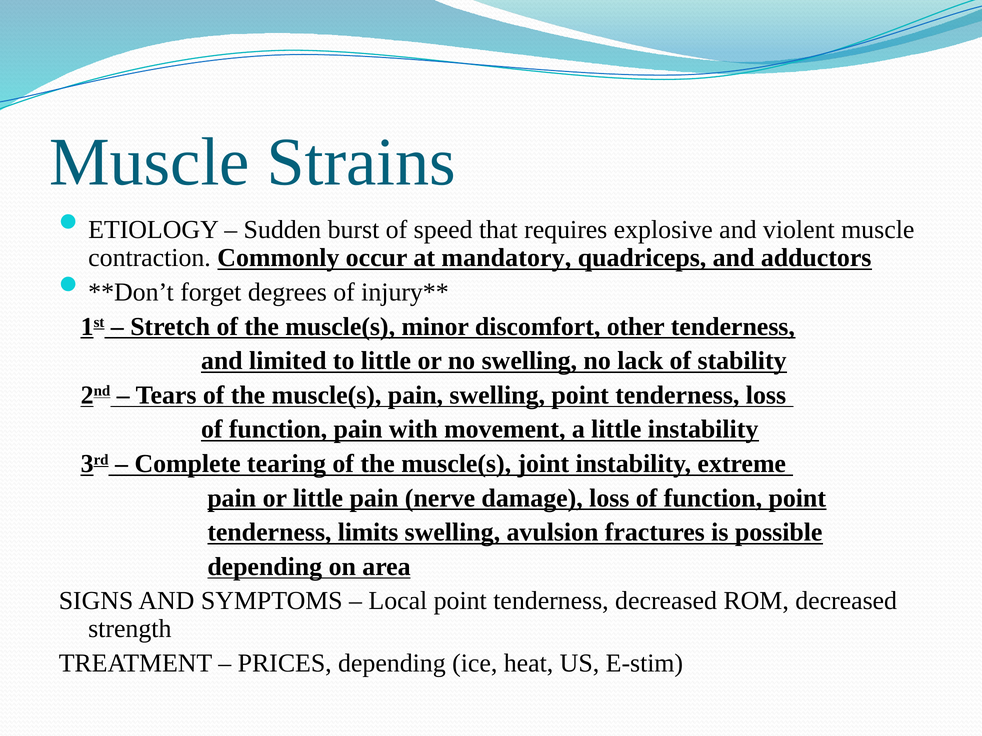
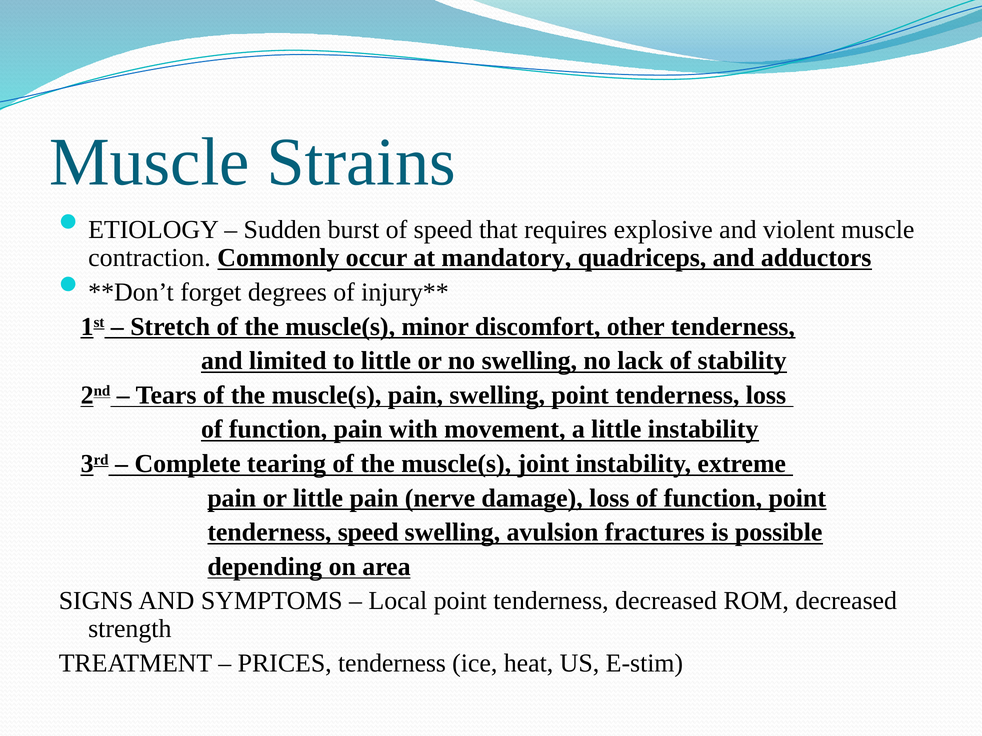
tenderness limits: limits -> speed
PRICES depending: depending -> tenderness
